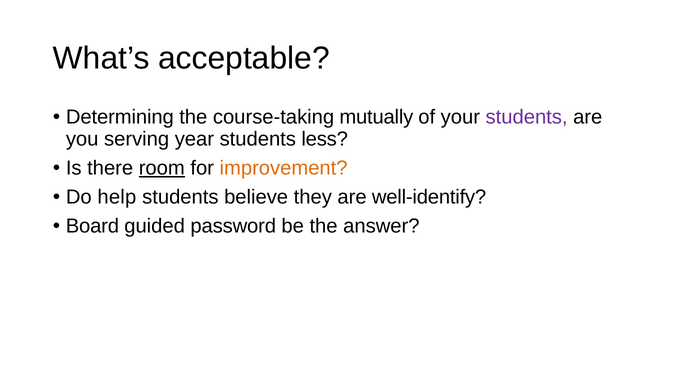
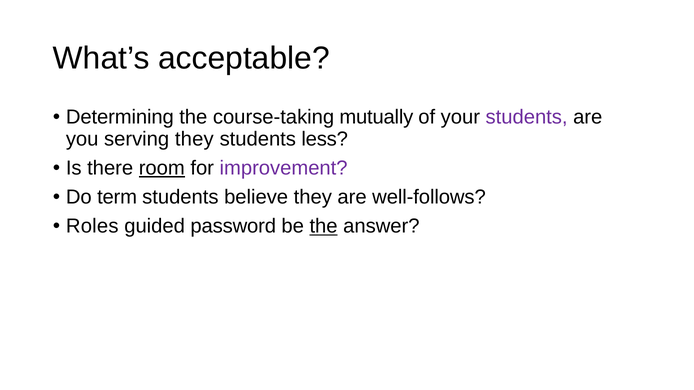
serving year: year -> they
improvement colour: orange -> purple
help: help -> term
well-identify: well-identify -> well-follows
Board: Board -> Roles
the at (324, 226) underline: none -> present
